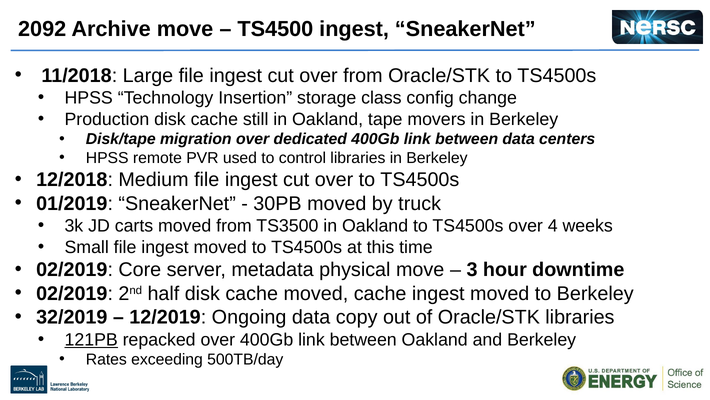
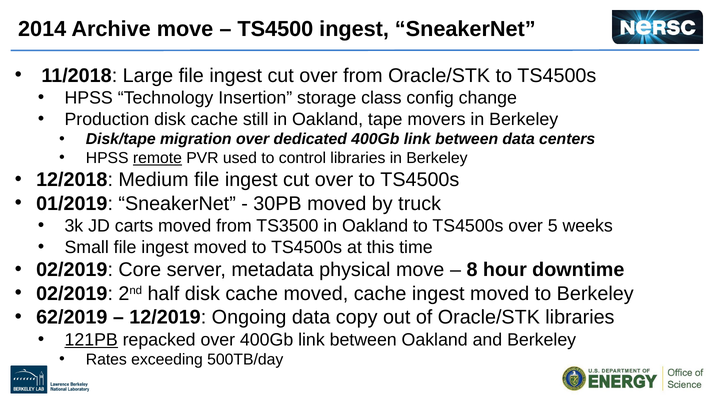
2092: 2092 -> 2014
remote underline: none -> present
4: 4 -> 5
3: 3 -> 8
32/2019: 32/2019 -> 62/2019
